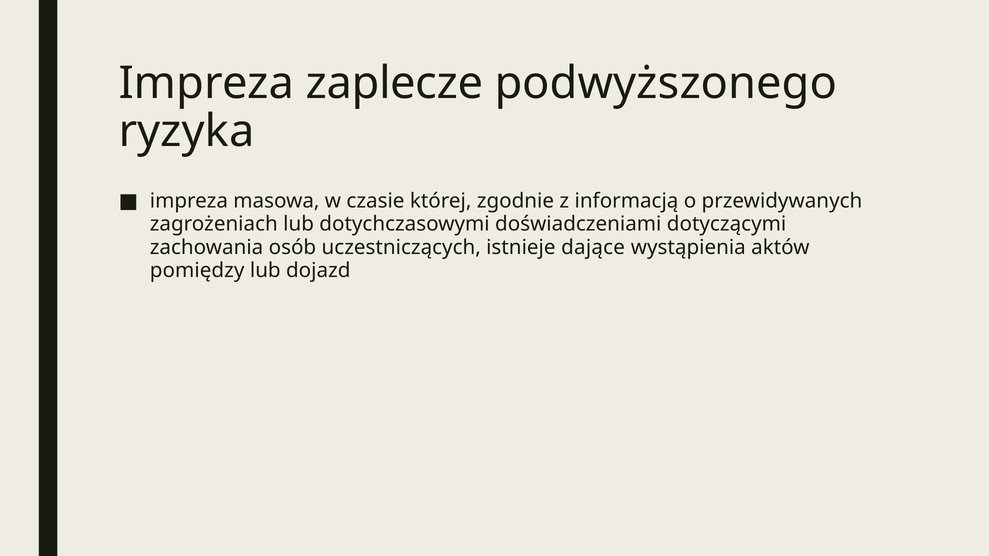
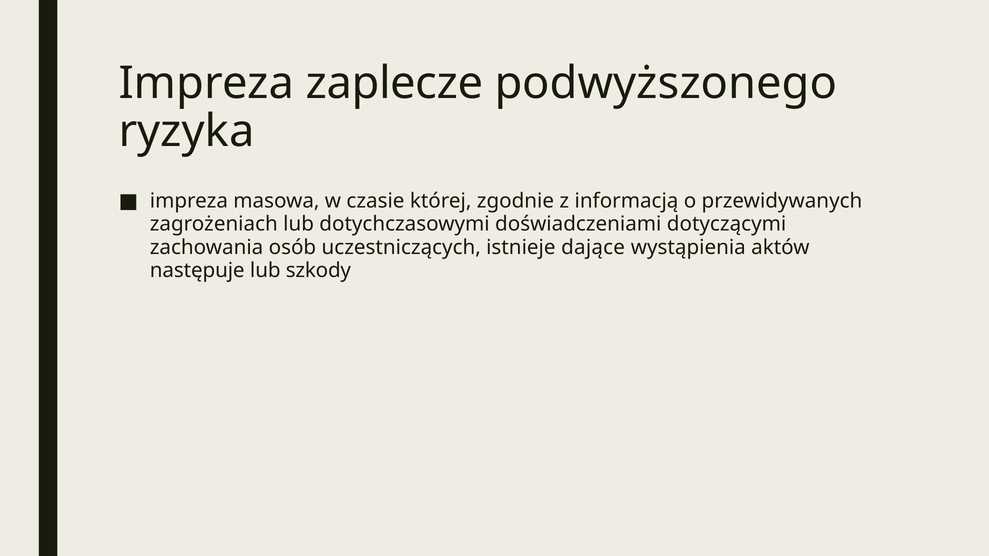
pomiędzy: pomiędzy -> następuje
dojazd: dojazd -> szkody
